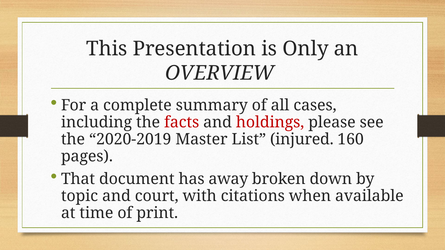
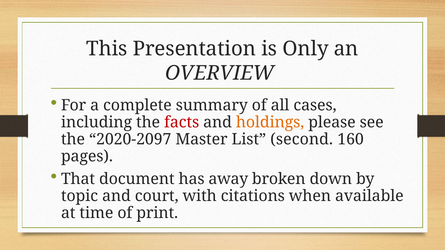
holdings colour: red -> orange
2020-2019: 2020-2019 -> 2020-2097
injured: injured -> second
